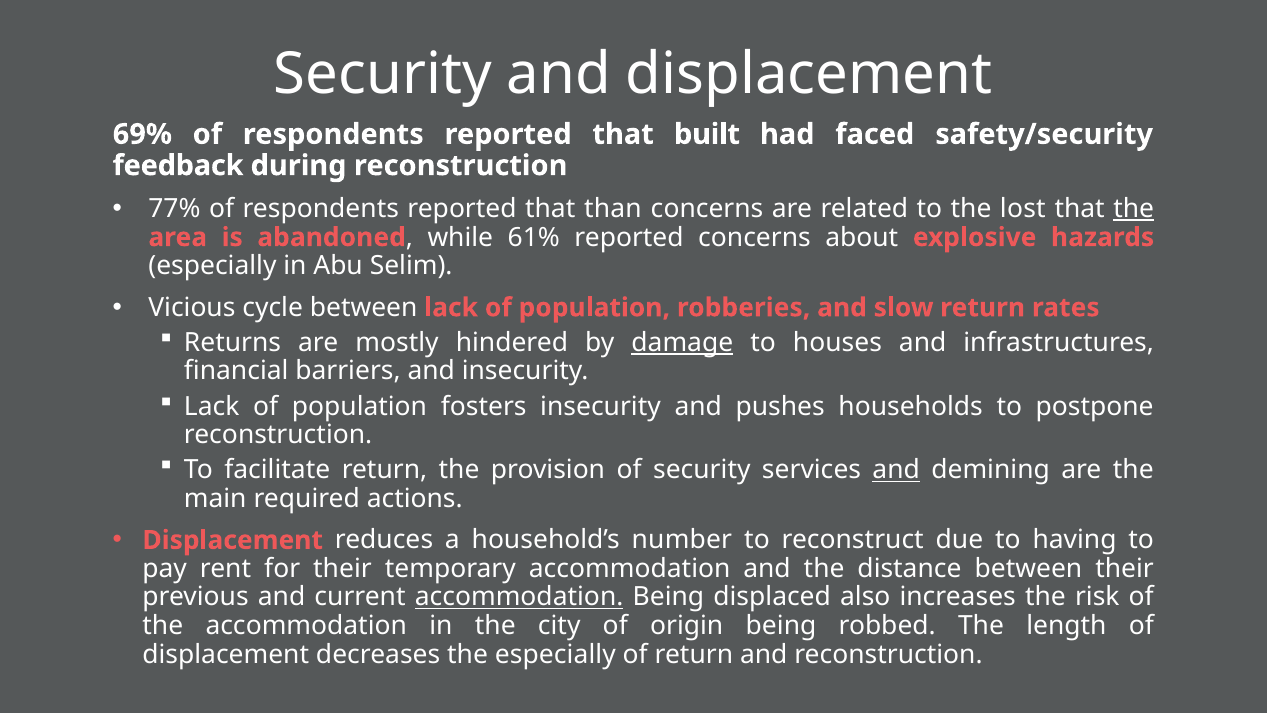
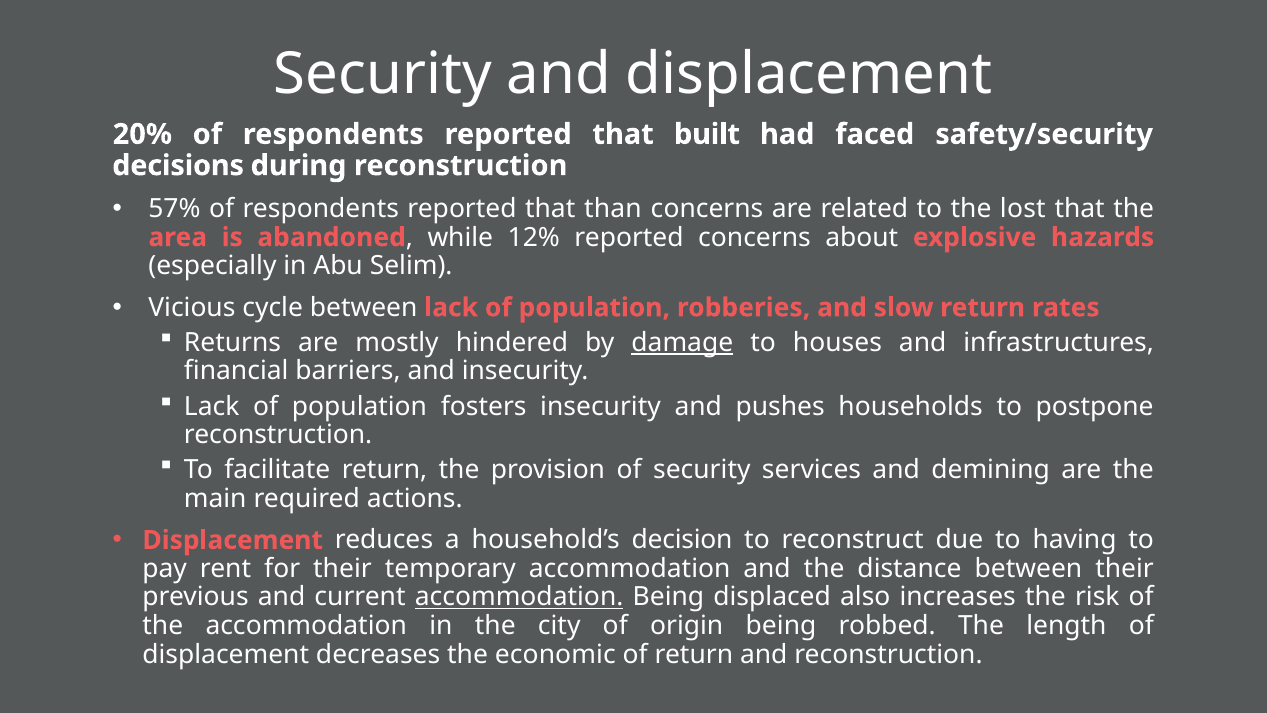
69%: 69% -> 20%
feedback: feedback -> decisions
77%: 77% -> 57%
the at (1134, 209) underline: present -> none
61%: 61% -> 12%
and at (896, 470) underline: present -> none
number: number -> decision
the especially: especially -> economic
